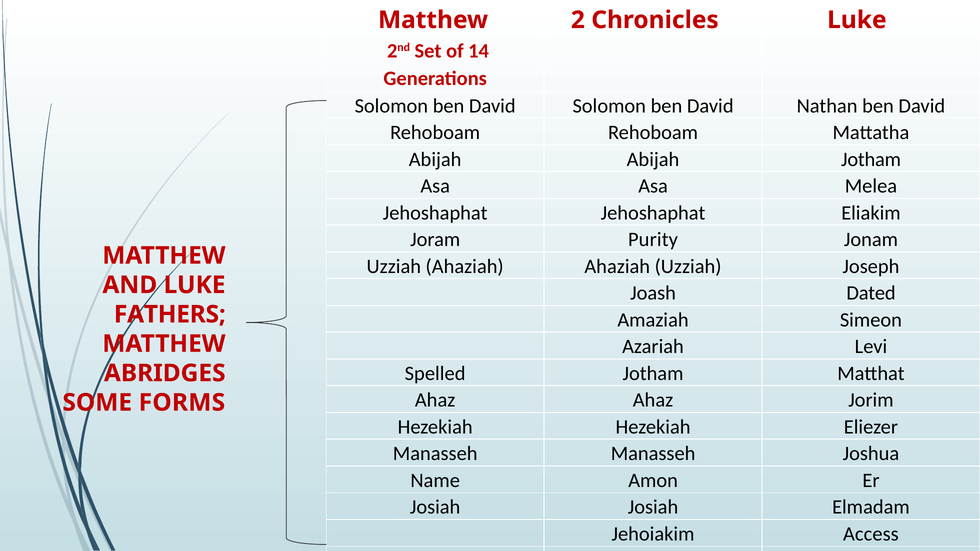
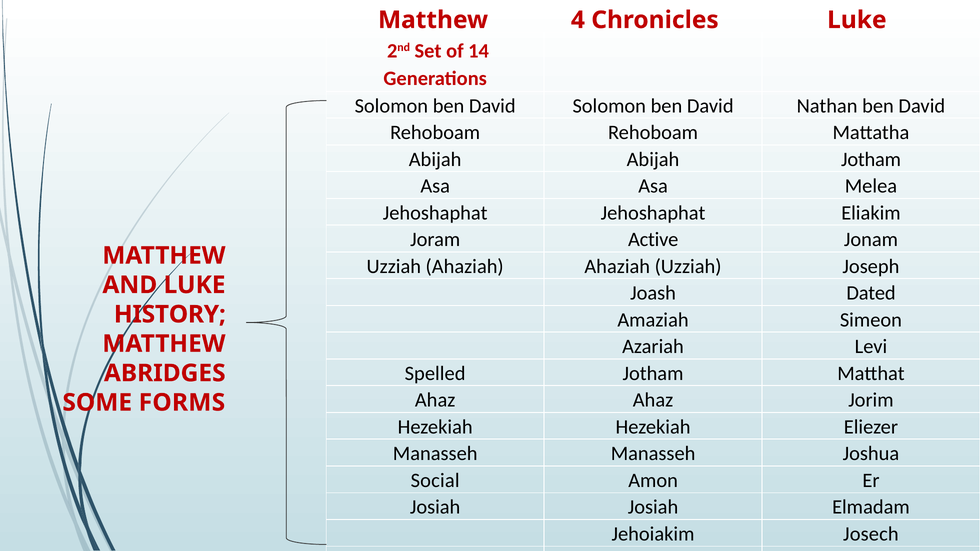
2: 2 -> 4
Purity: Purity -> Active
FATHERS: FATHERS -> HISTORY
Name: Name -> Social
Access: Access -> Josech
